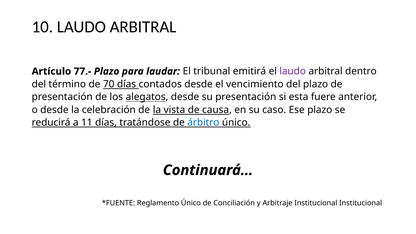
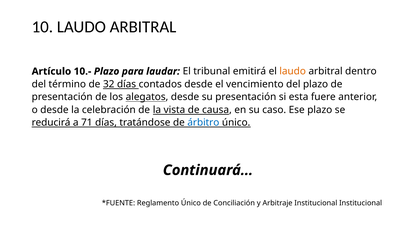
77.-: 77.- -> 10.-
laudo at (293, 71) colour: purple -> orange
70: 70 -> 32
11: 11 -> 71
